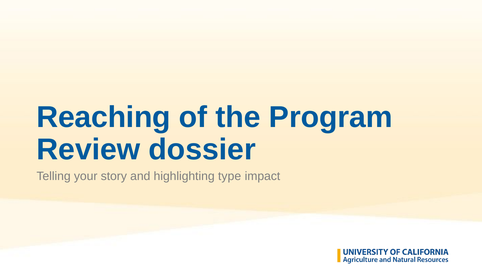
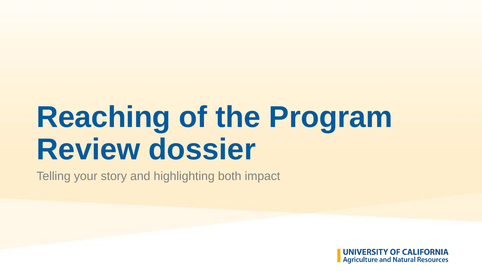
type: type -> both
